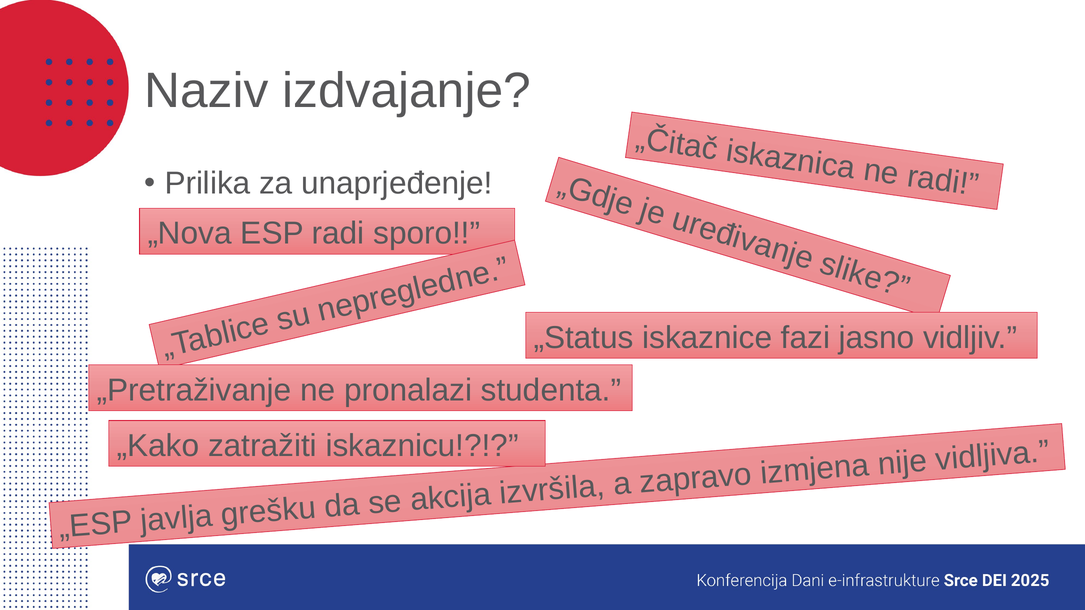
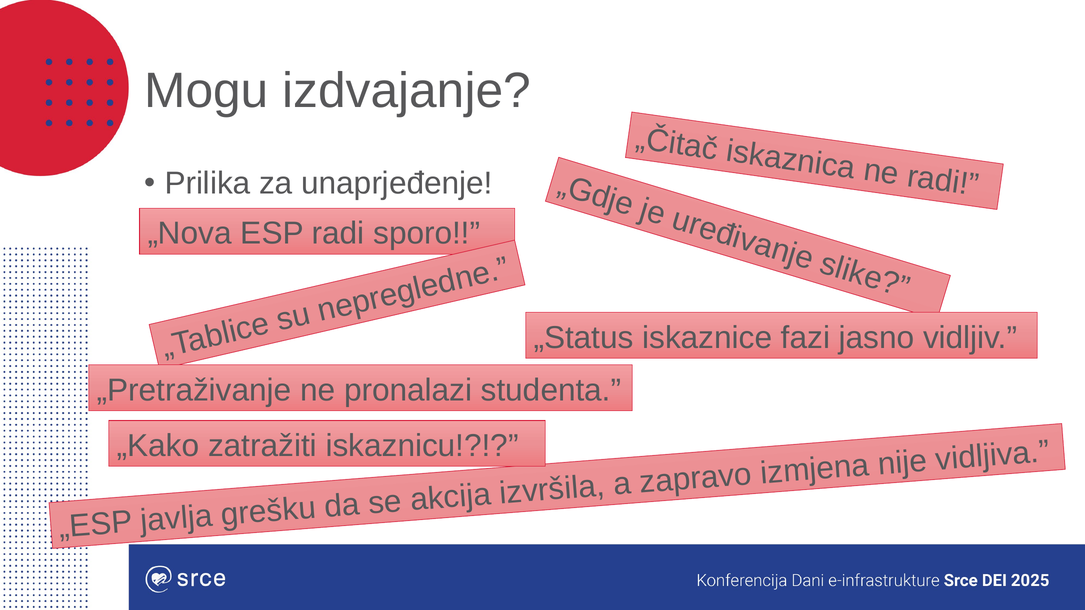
Naziv: Naziv -> Mogu
